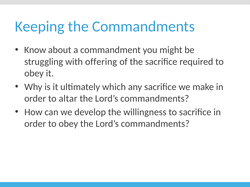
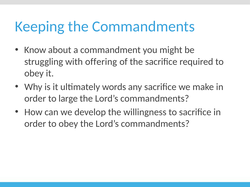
which: which -> words
altar: altar -> large
